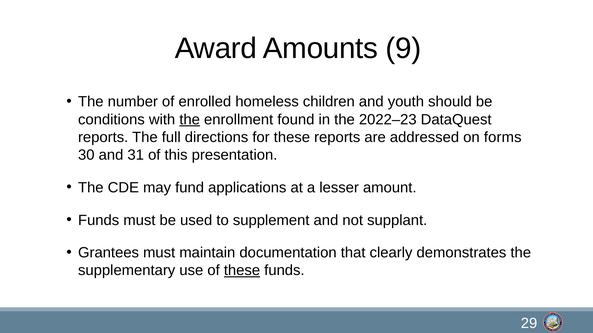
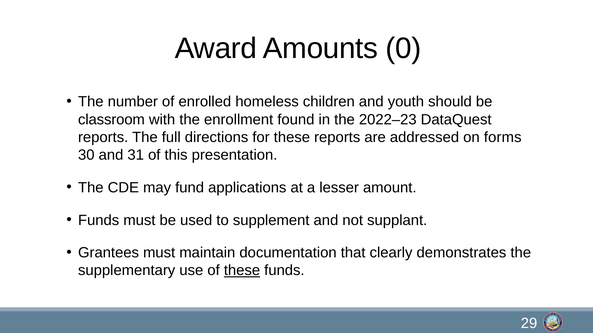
9: 9 -> 0
conditions: conditions -> classroom
the at (190, 120) underline: present -> none
